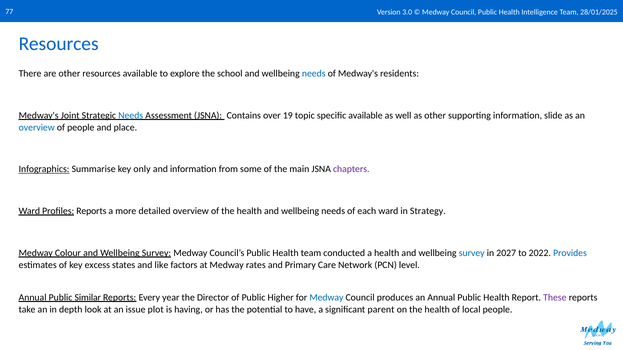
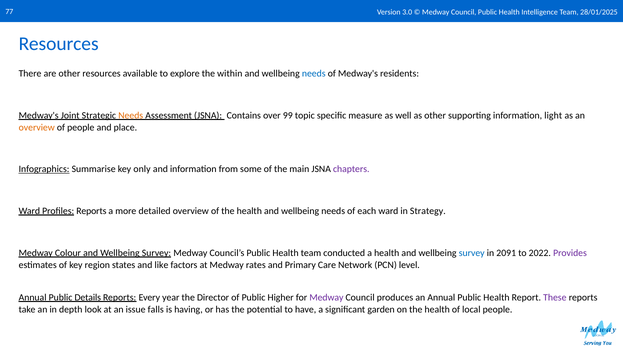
school: school -> within
Needs at (131, 116) colour: blue -> orange
19: 19 -> 99
specific available: available -> measure
slide: slide -> light
overview at (37, 128) colour: blue -> orange
2027: 2027 -> 2091
Provides colour: blue -> purple
excess: excess -> region
Similar: Similar -> Details
Medway at (326, 298) colour: blue -> purple
plot: plot -> falls
parent: parent -> garden
